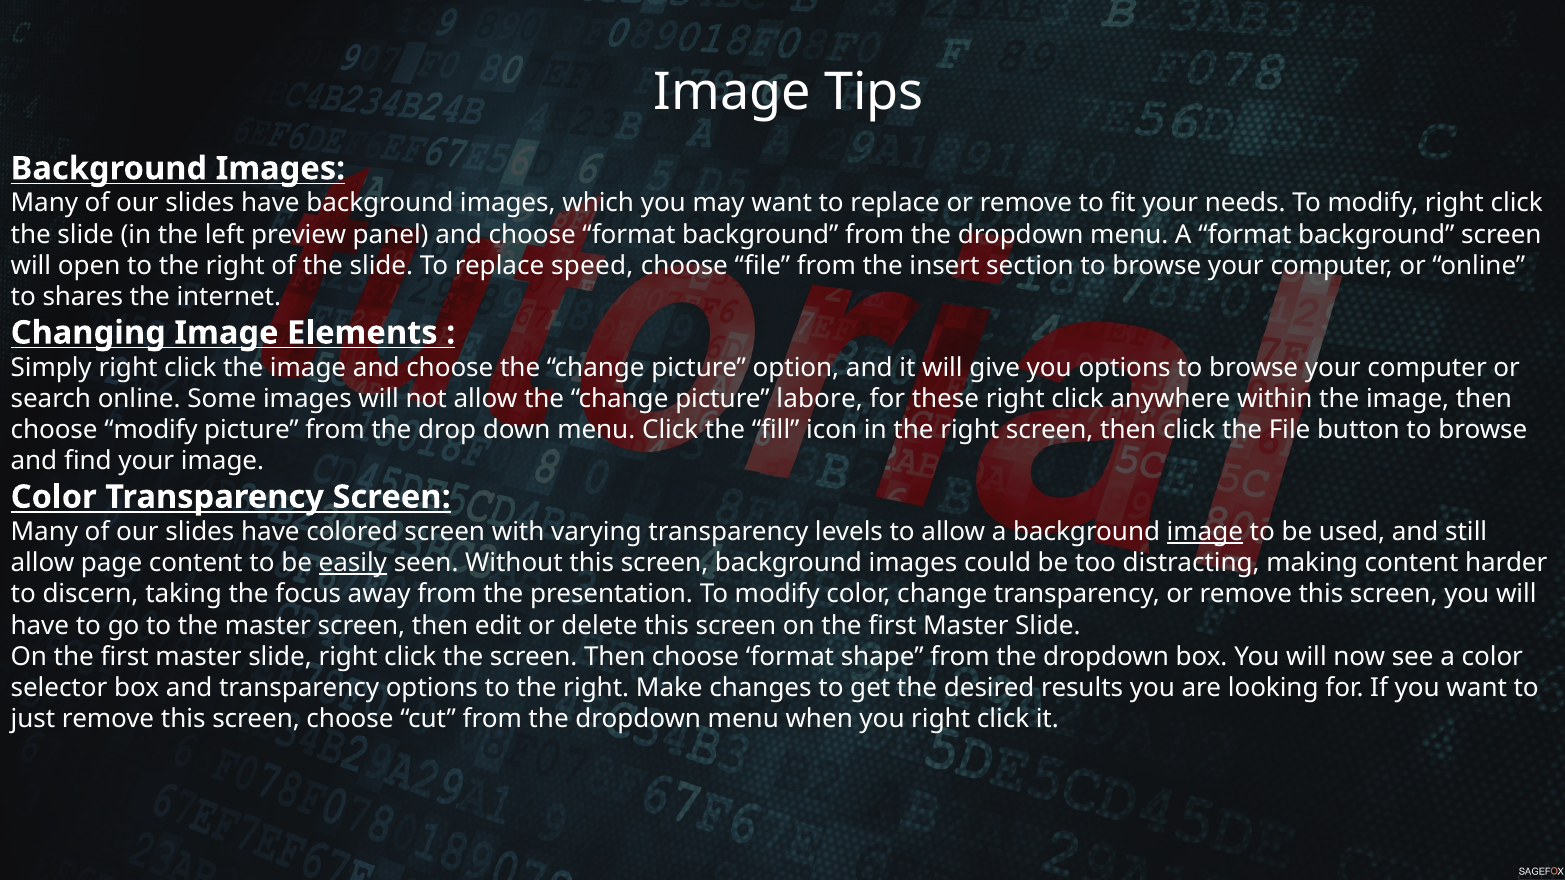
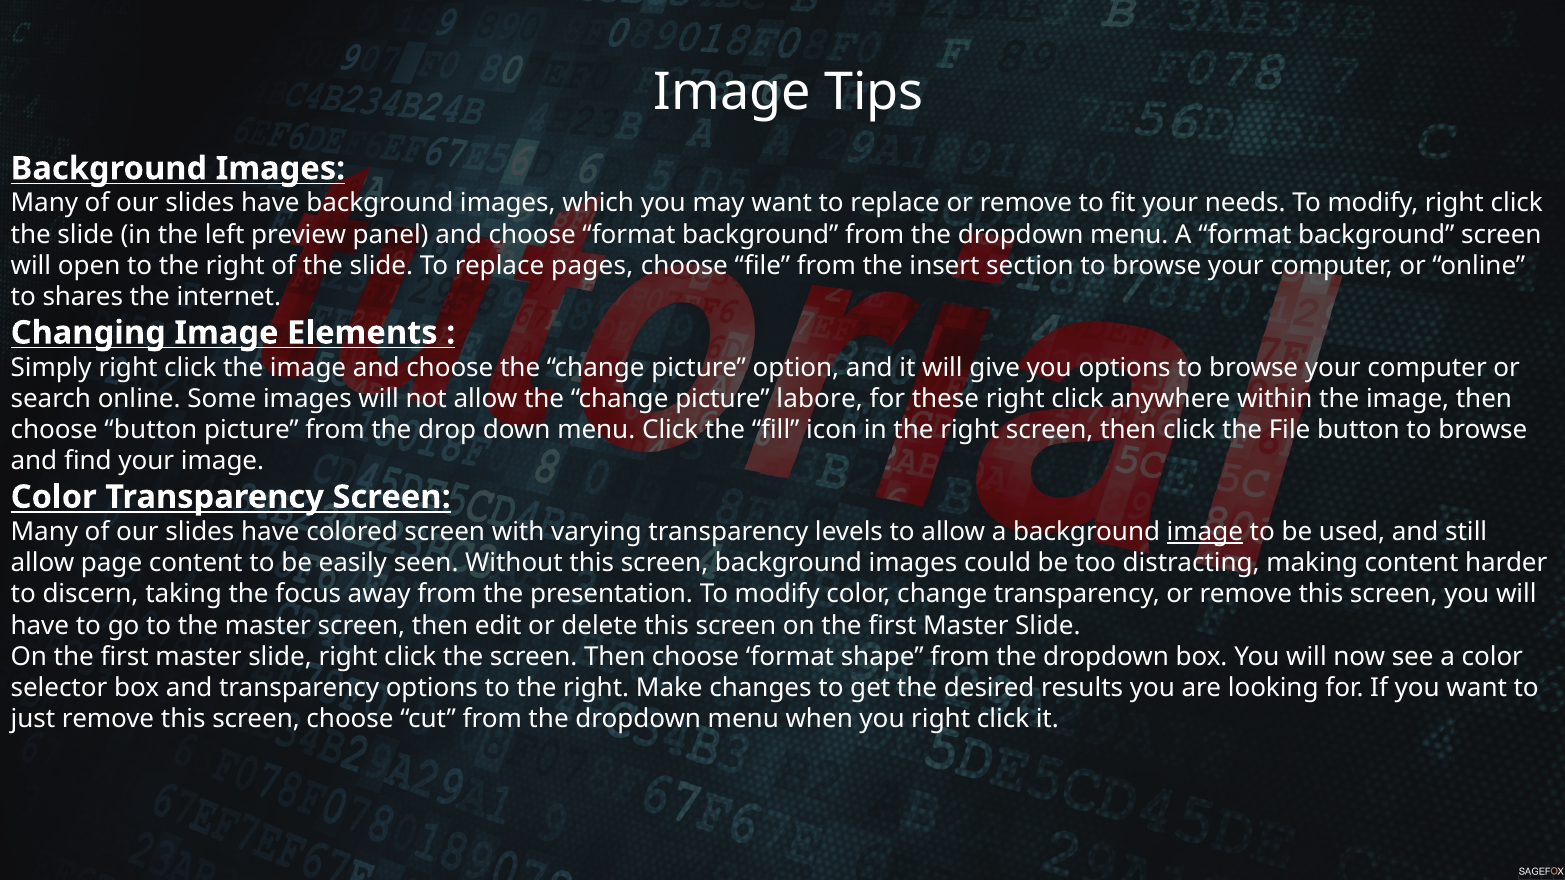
speed: speed -> pages
choose modify: modify -> button
easily underline: present -> none
